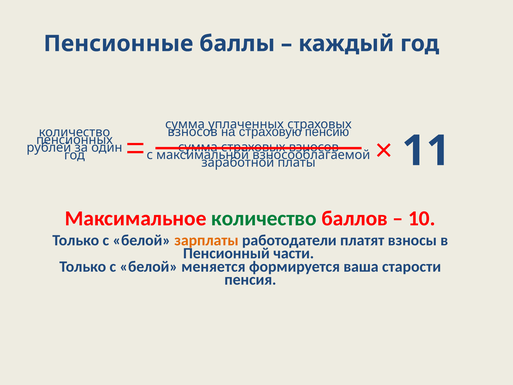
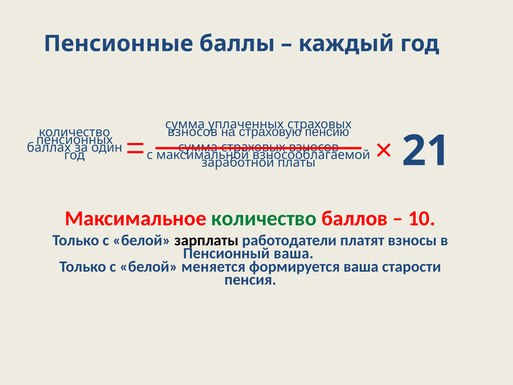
рублей: рублей -> баллах
11: 11 -> 21
зарплаты colour: orange -> black
Пенсионный части: части -> ваша
